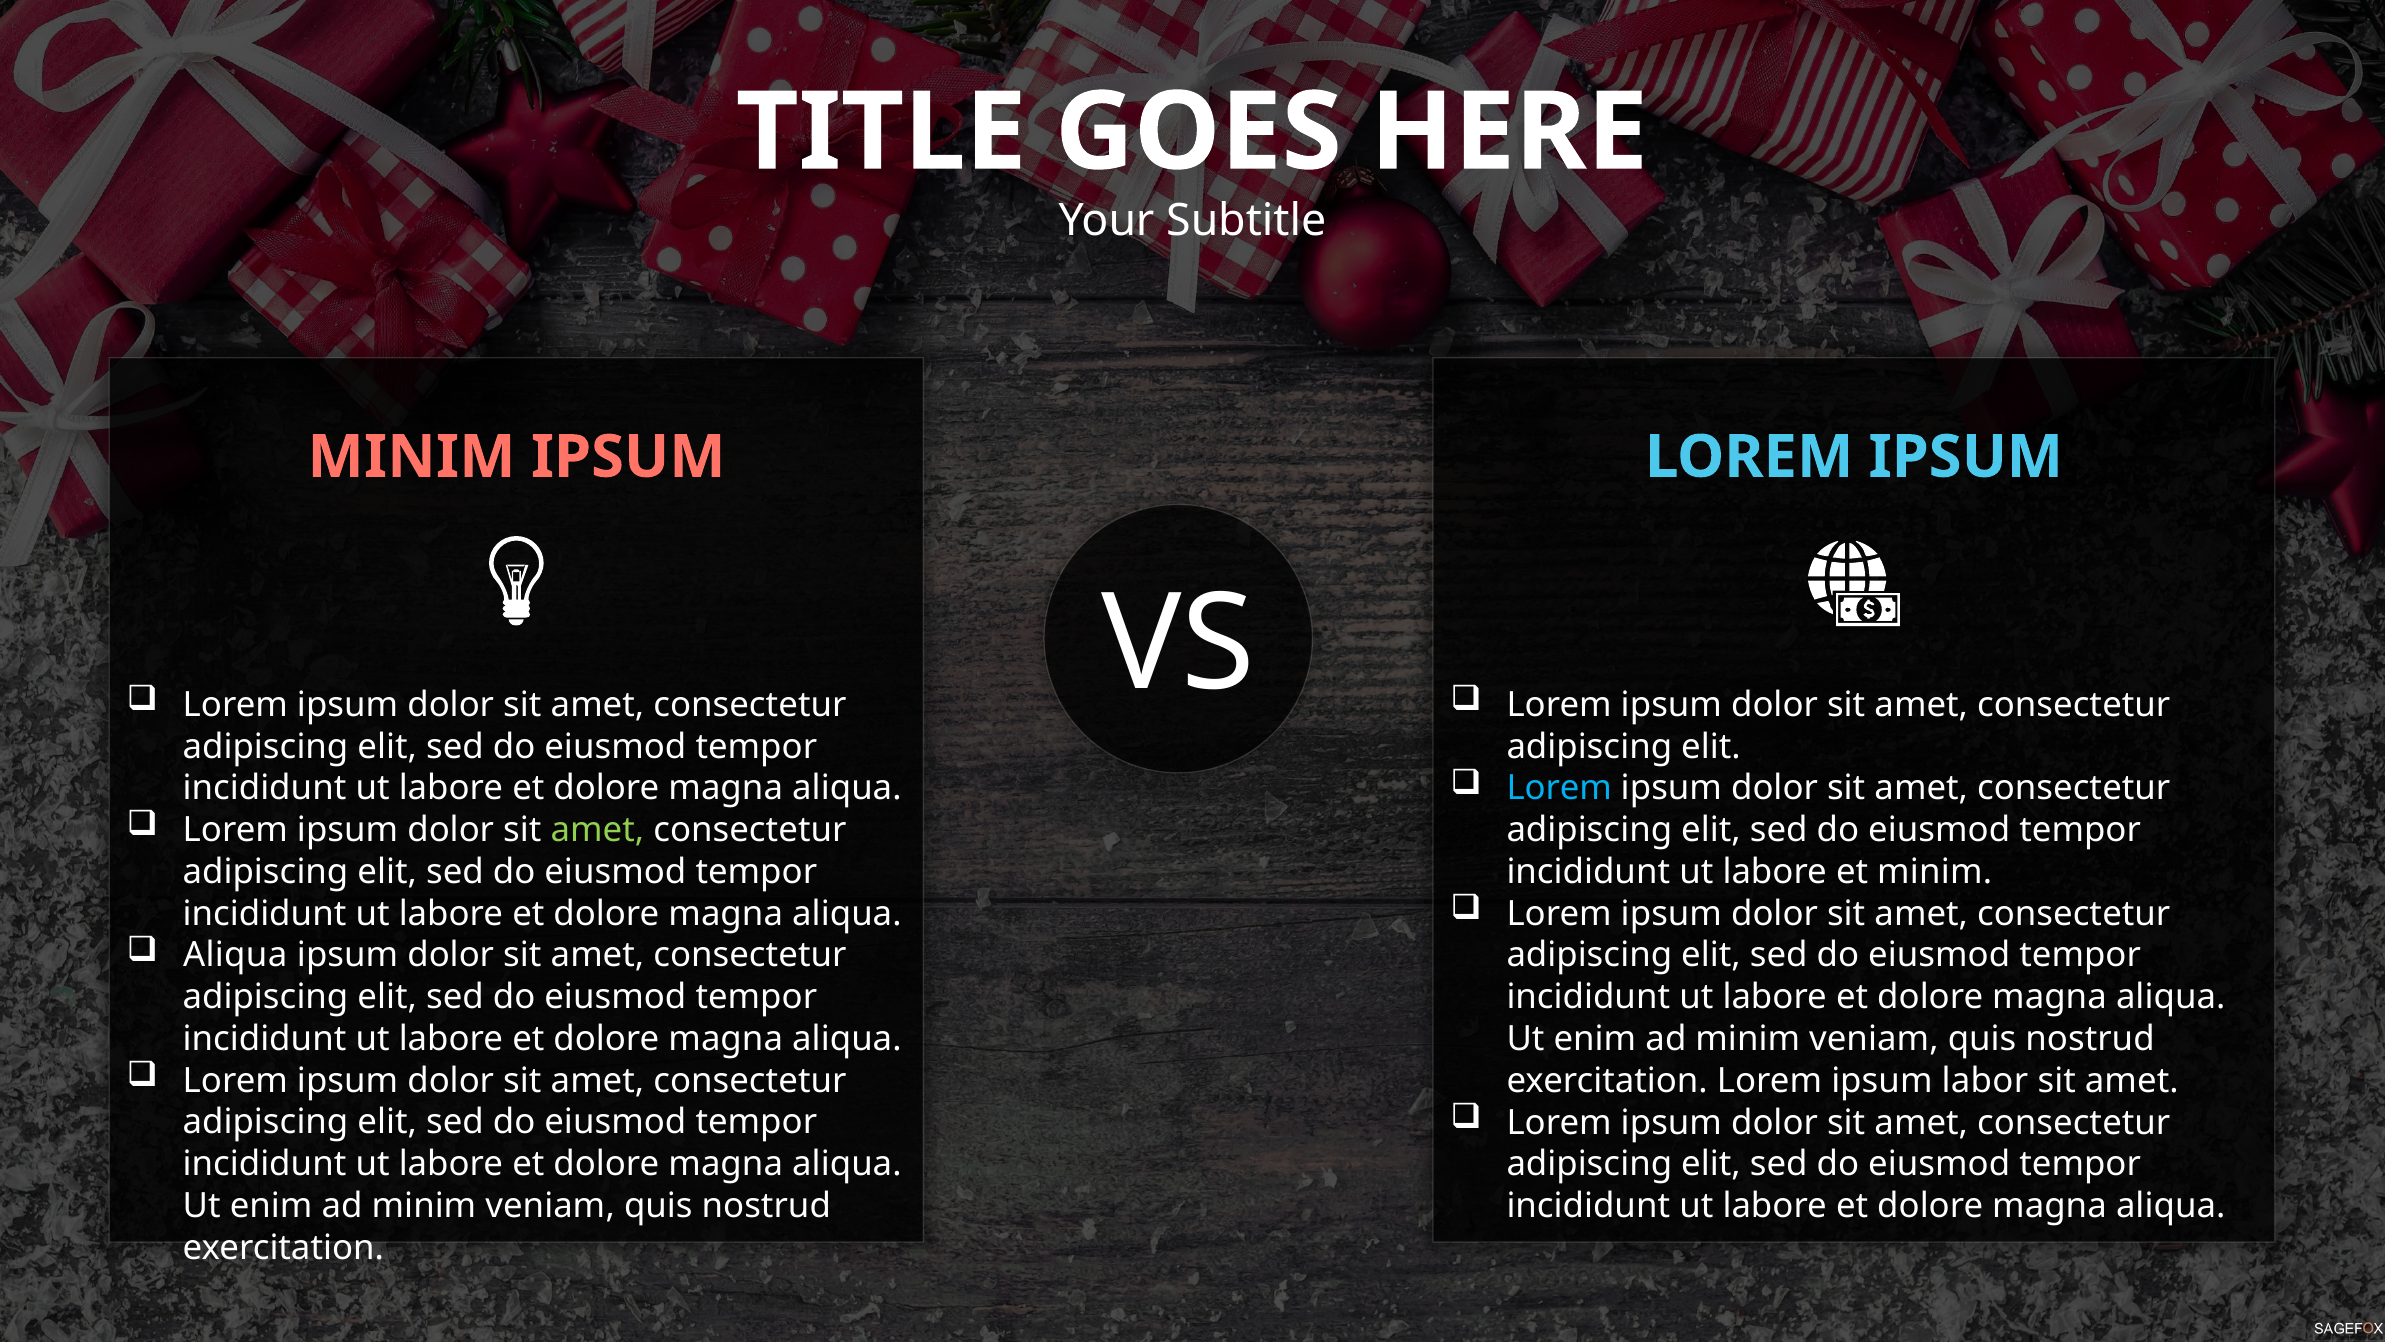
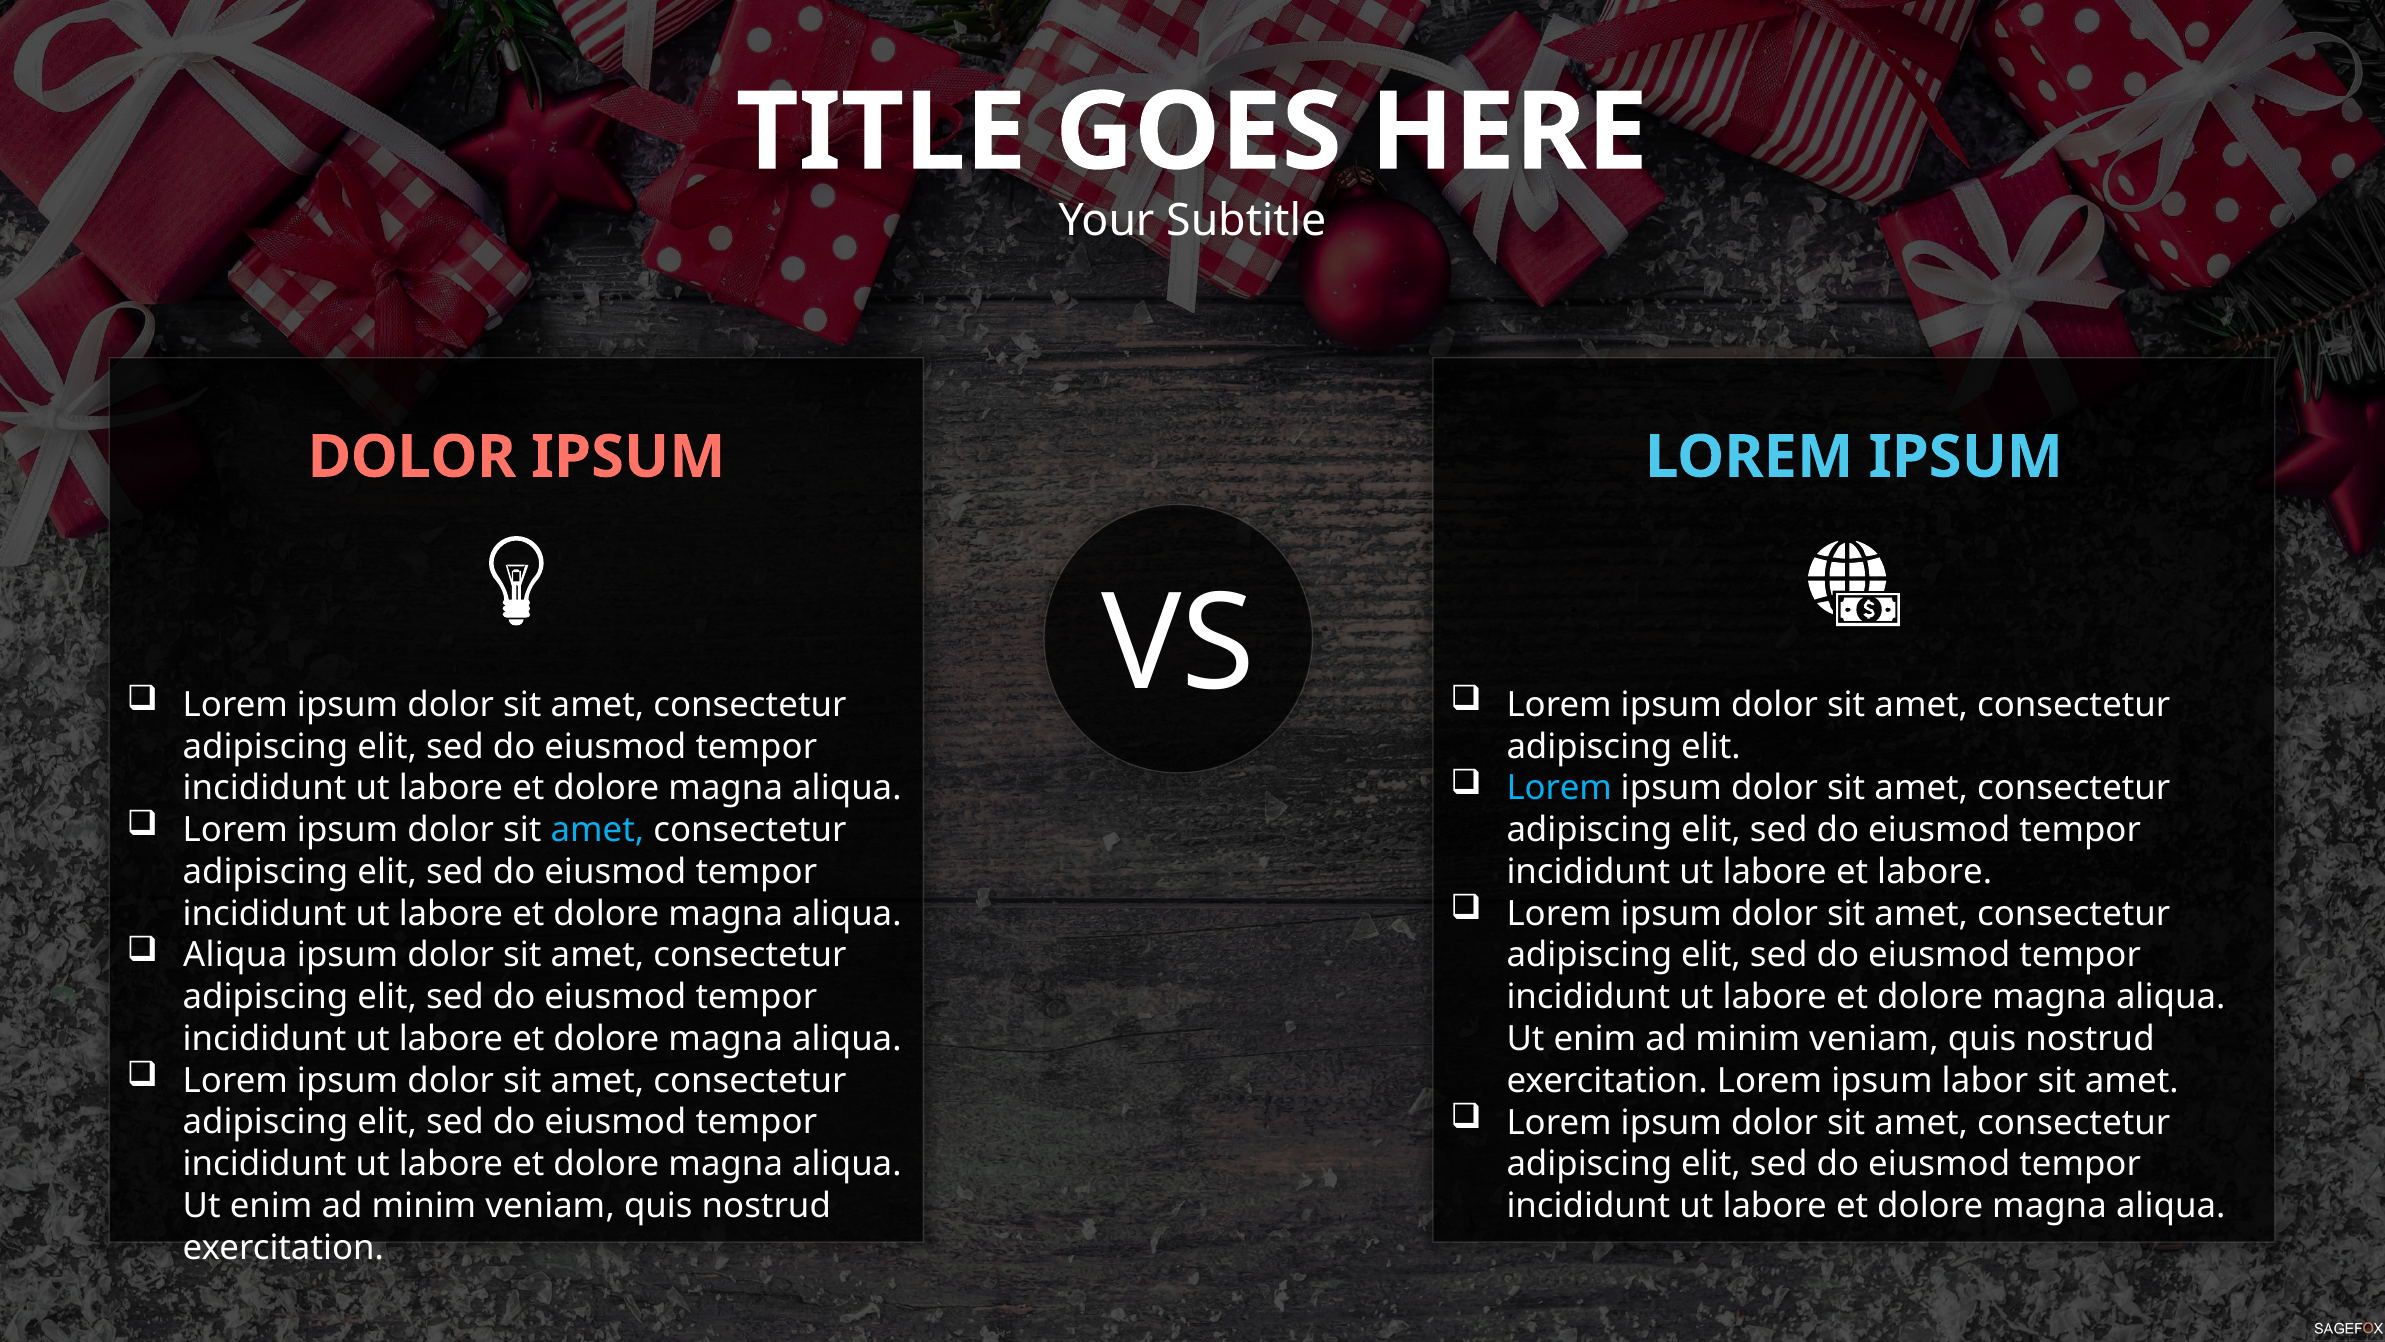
MINIM at (411, 457): MINIM -> DOLOR
amet at (597, 830) colour: light green -> light blue
et minim: minim -> labore
